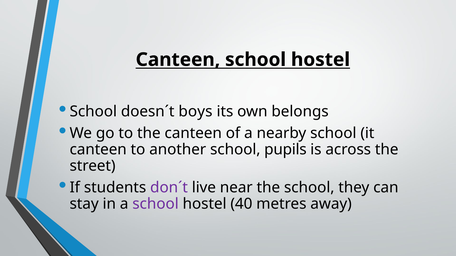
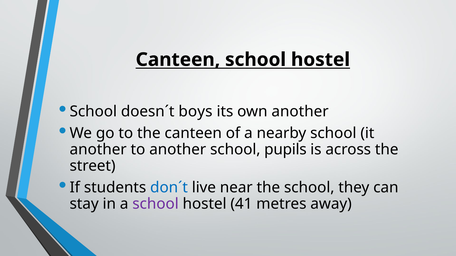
own belongs: belongs -> another
canteen at (98, 150): canteen -> another
don´t colour: purple -> blue
40: 40 -> 41
